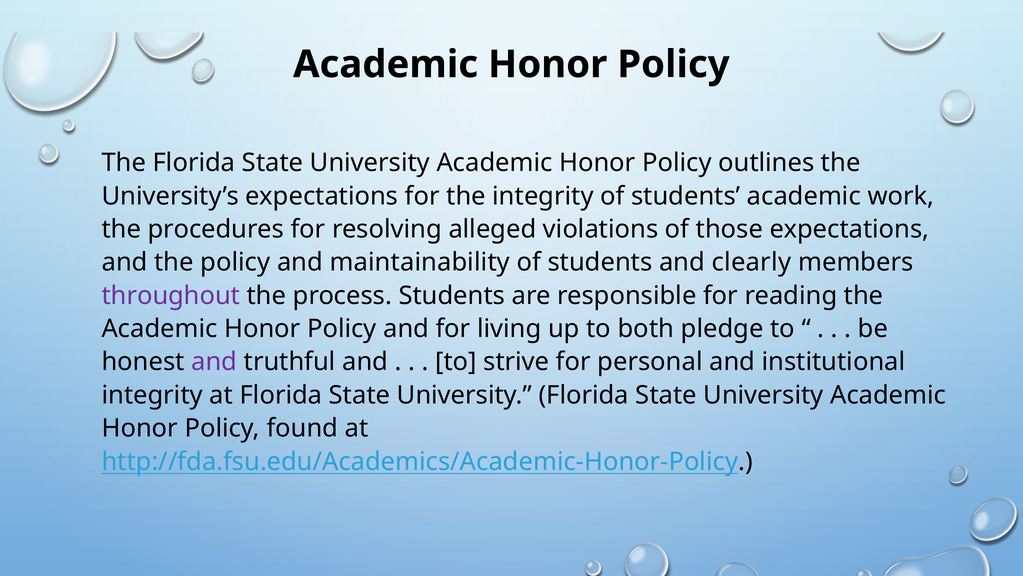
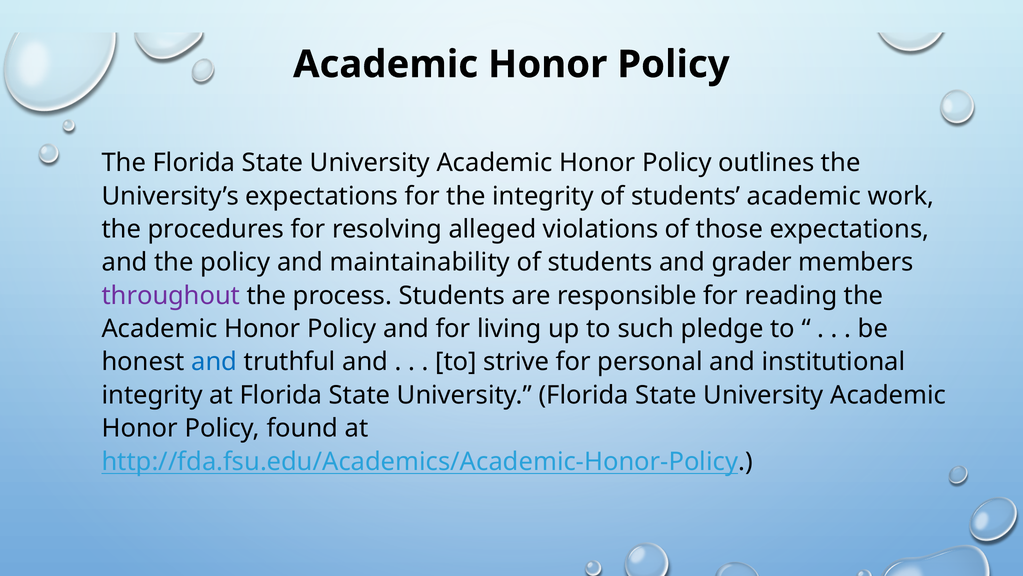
clearly: clearly -> grader
both: both -> such
and at (214, 362) colour: purple -> blue
